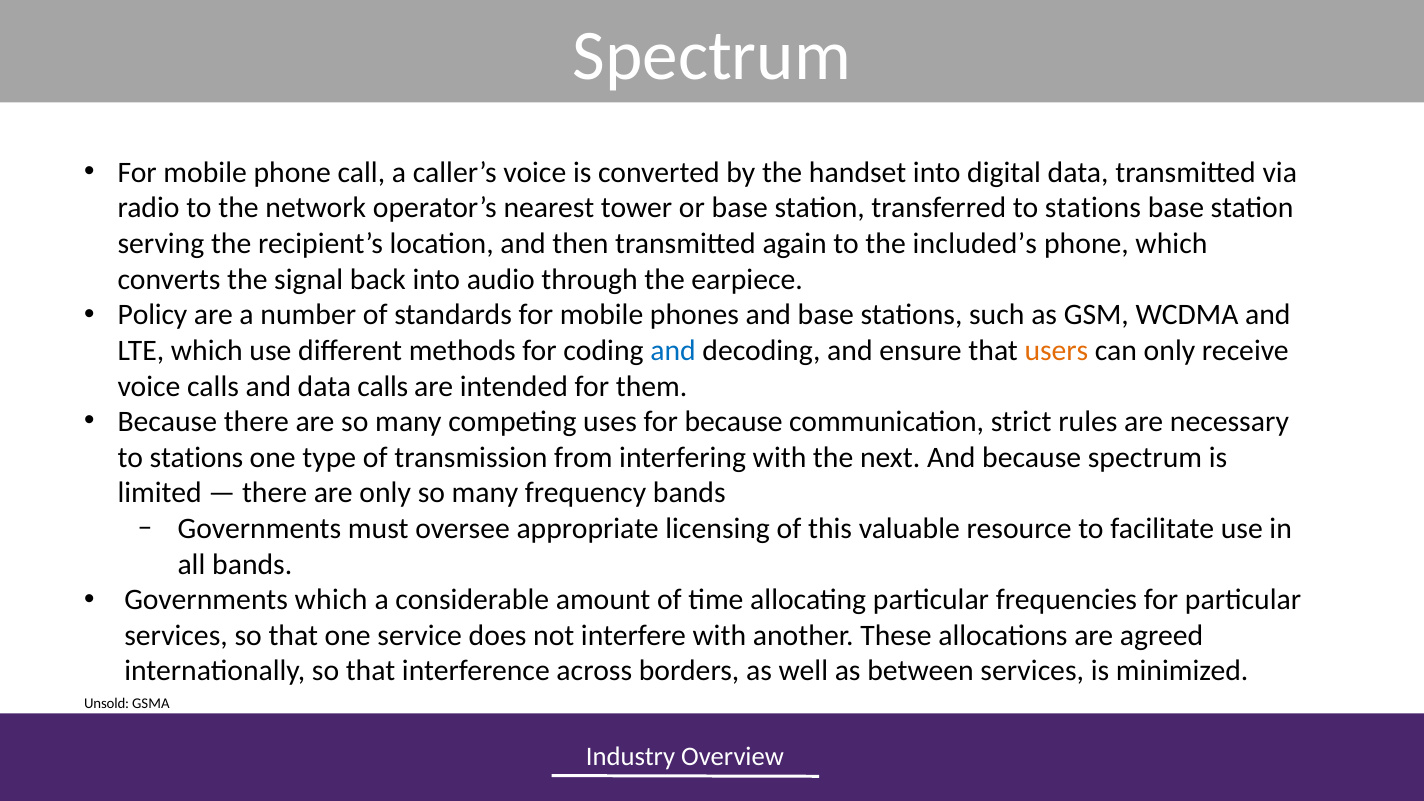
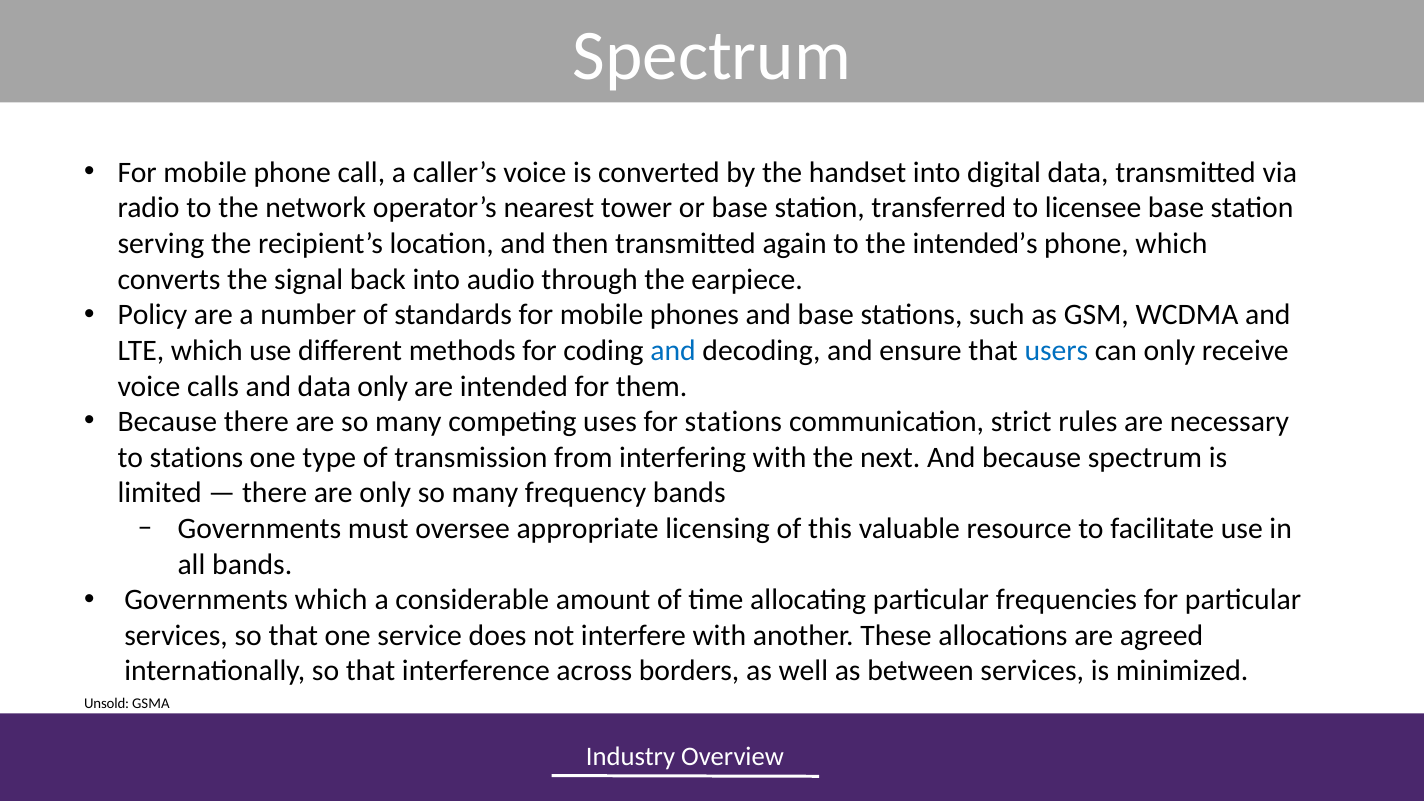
transferred to stations: stations -> licensee
included’s: included’s -> intended’s
users colour: orange -> blue
data calls: calls -> only
for because: because -> stations
